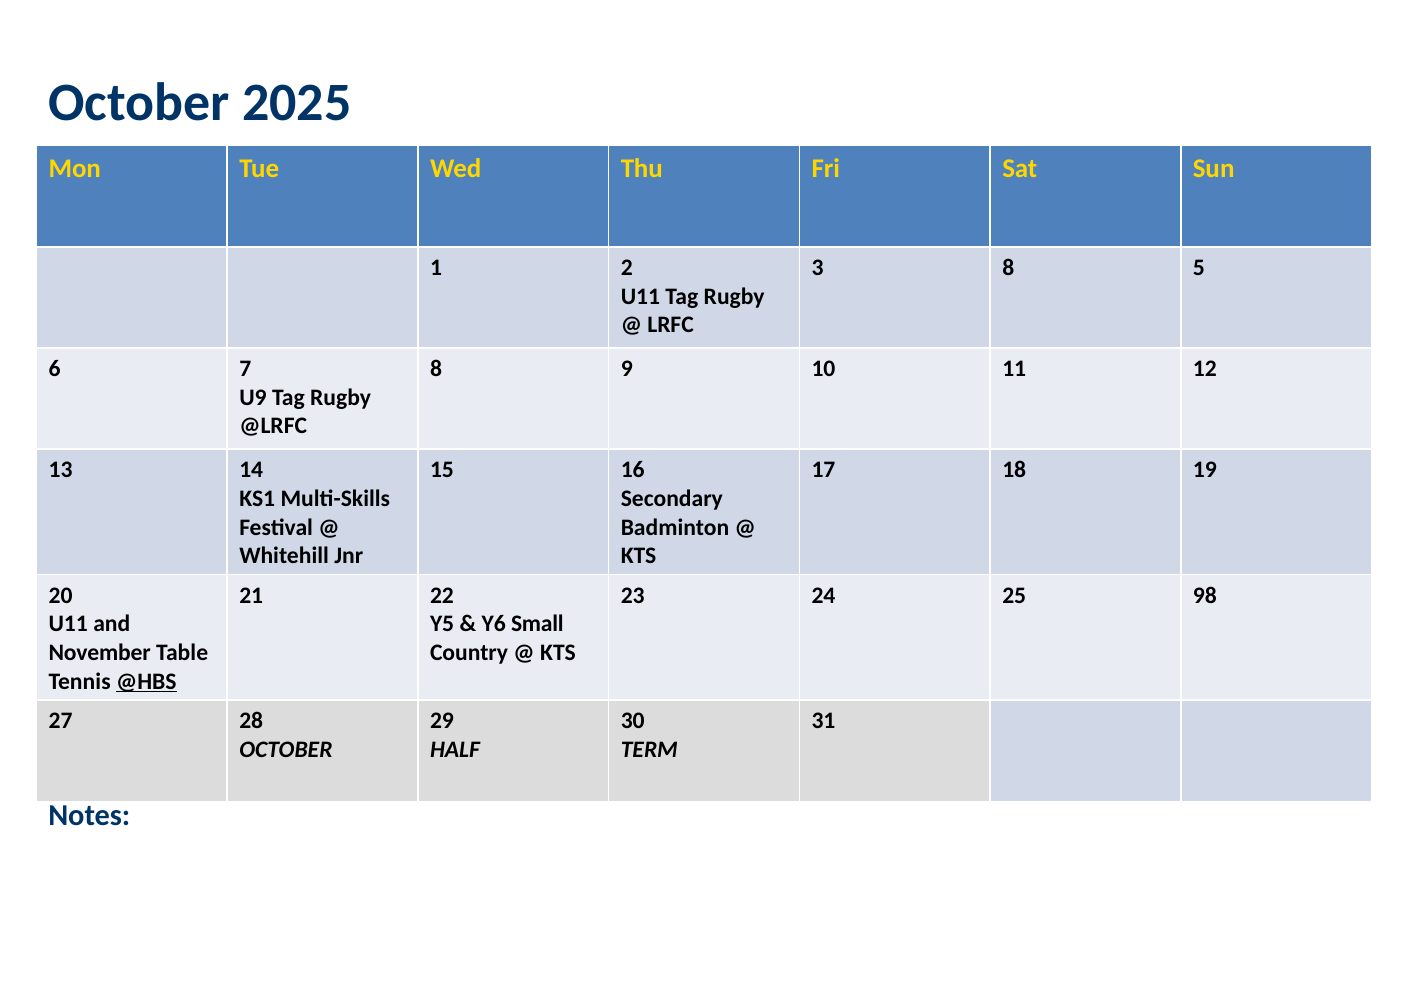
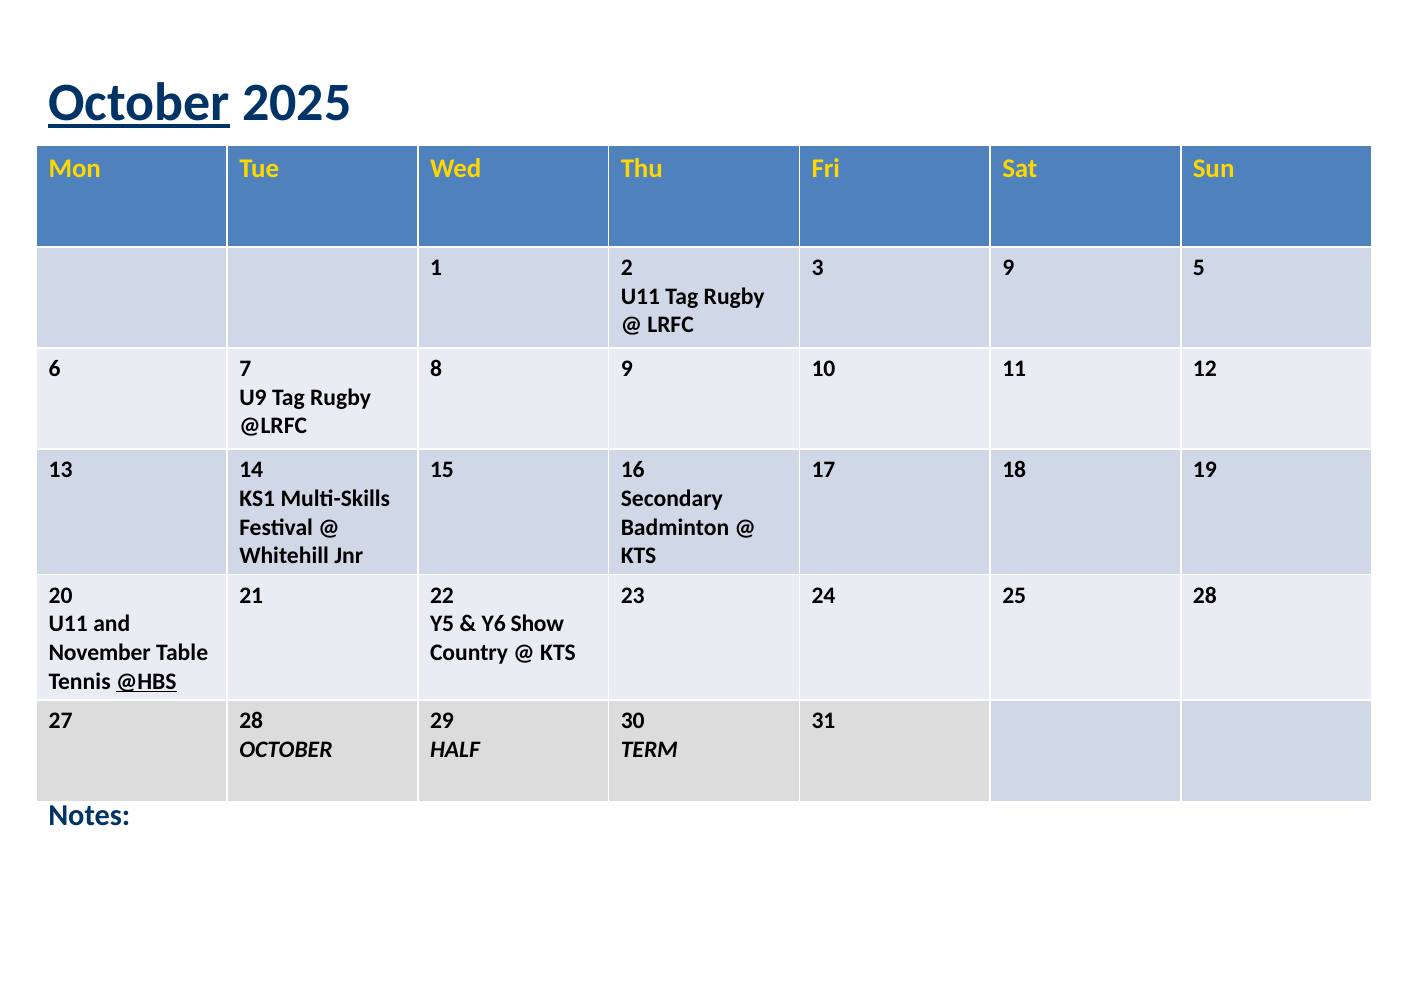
October at (139, 103) underline: none -> present
3 8: 8 -> 9
25 98: 98 -> 28
Small: Small -> Show
